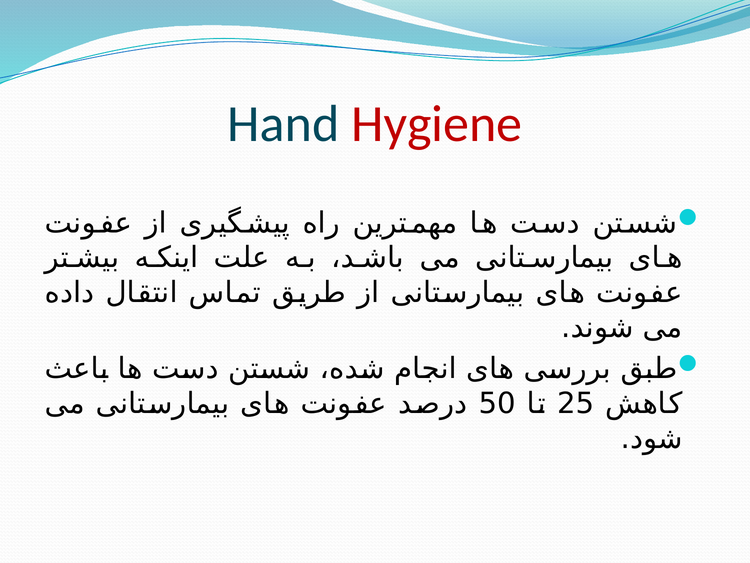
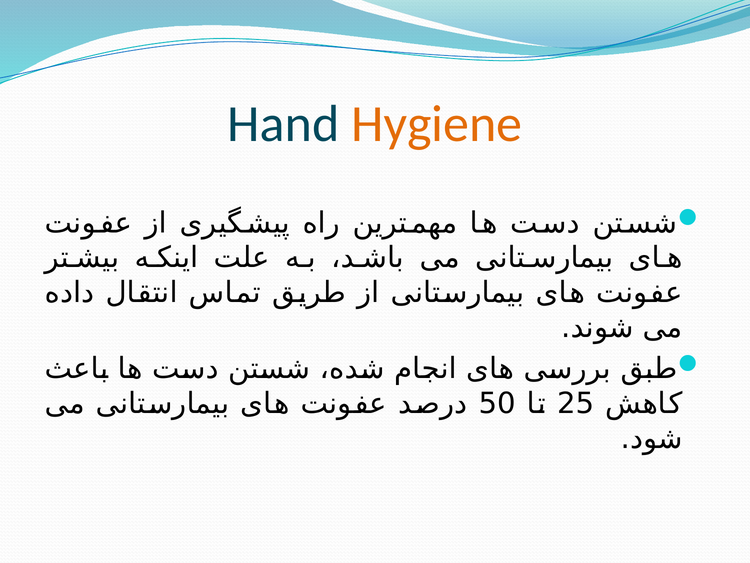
Hygiene colour: red -> orange
